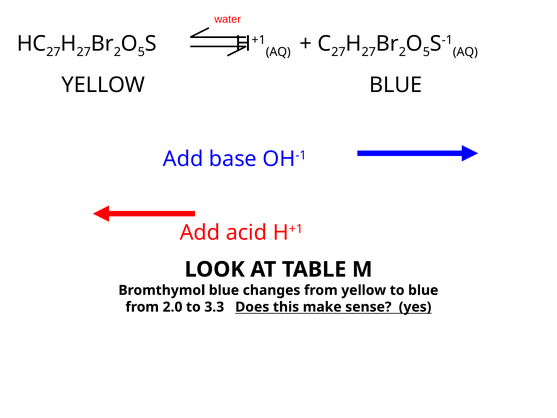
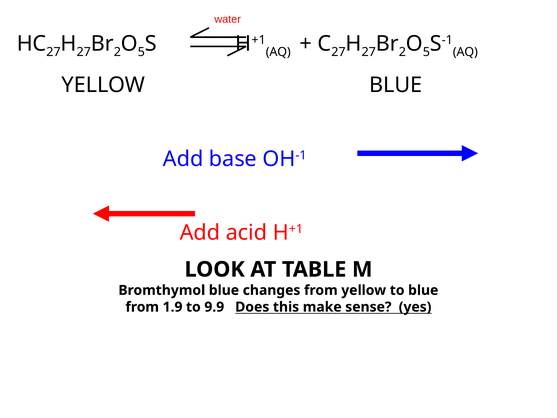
2.0: 2.0 -> 1.9
3.3: 3.3 -> 9.9
